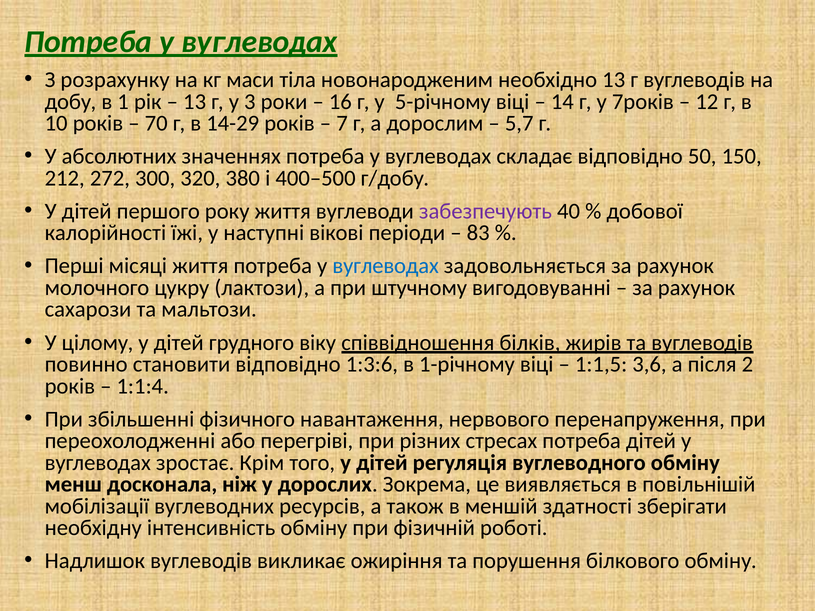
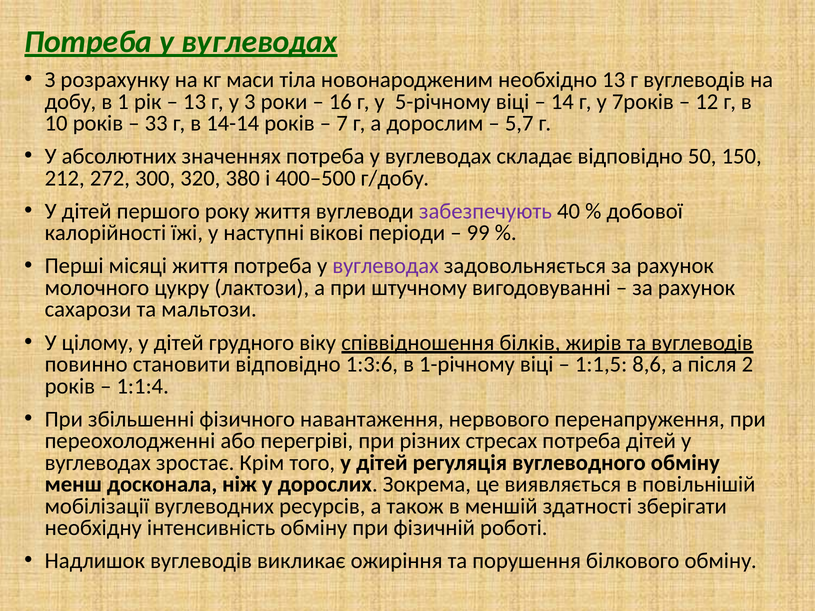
70: 70 -> 33
14-29: 14-29 -> 14-14
83: 83 -> 99
вуглеводах at (386, 266) colour: blue -> purple
3,6: 3,6 -> 8,6
